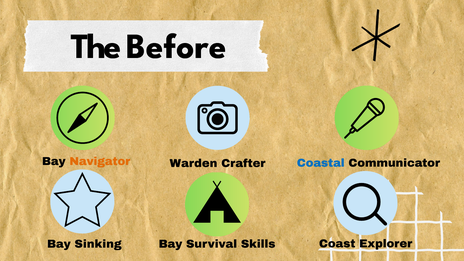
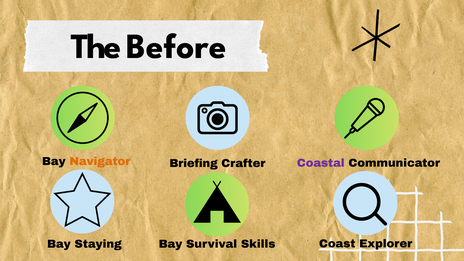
Warden: Warden -> Briefing
Coastal colour: blue -> purple
Sinking: Sinking -> Staying
